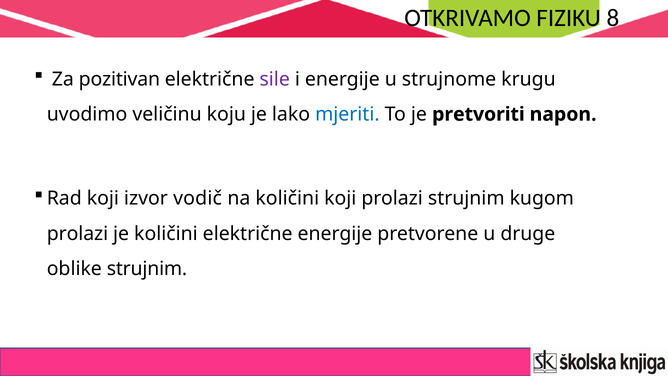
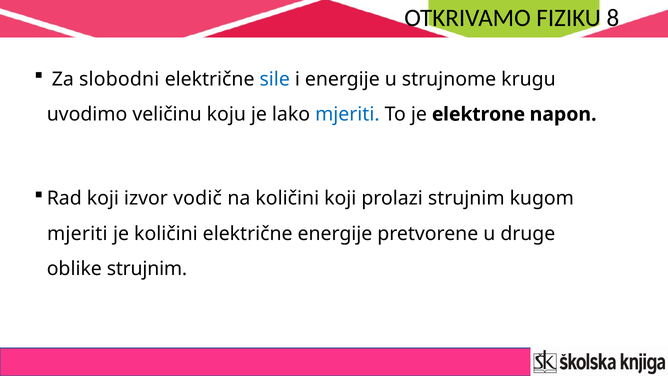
pozitivan: pozitivan -> slobodni
sile colour: purple -> blue
pretvoriti: pretvoriti -> elektrone
prolazi at (77, 233): prolazi -> mjeriti
